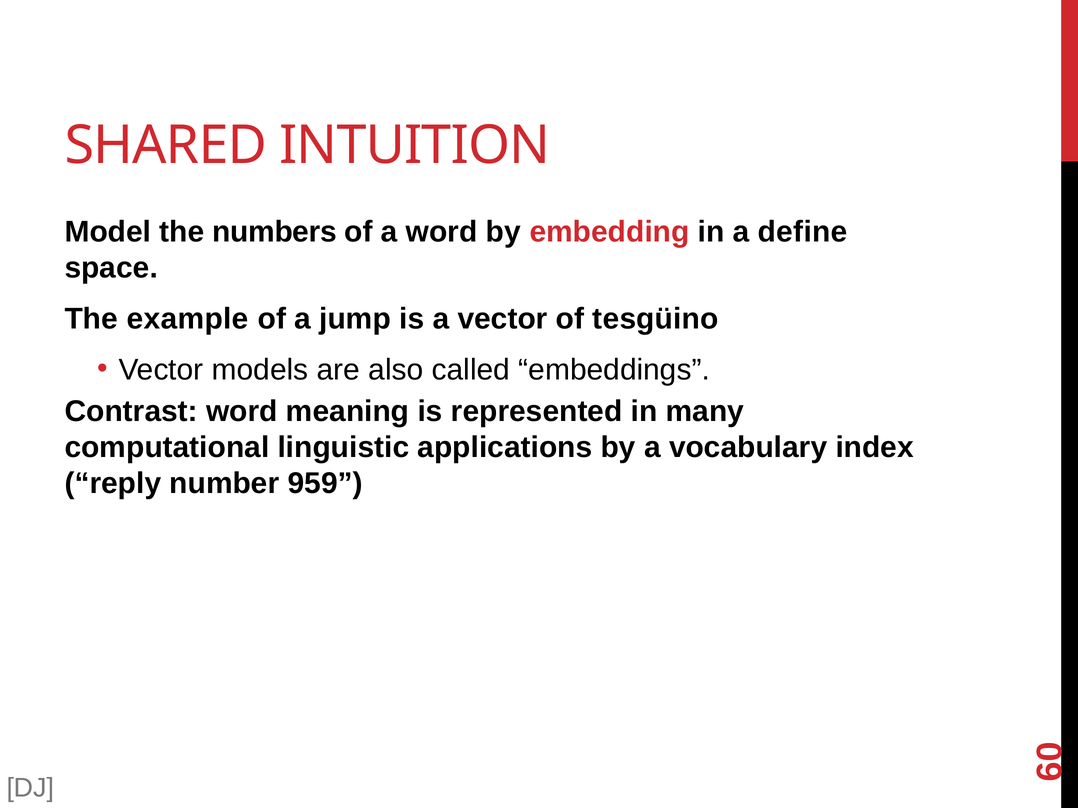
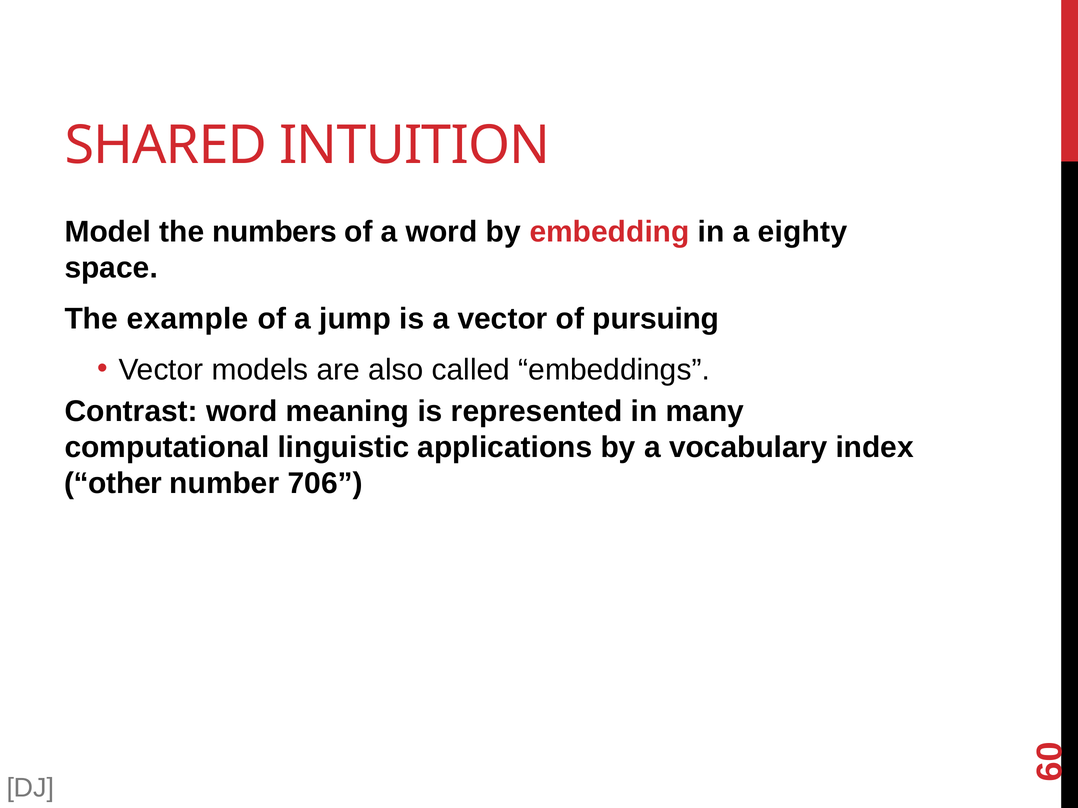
define: define -> eighty
tesgüino: tesgüino -> pursuing
reply: reply -> other
959: 959 -> 706
